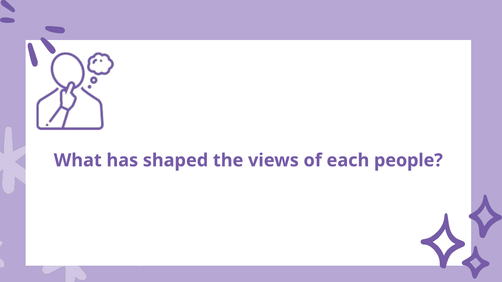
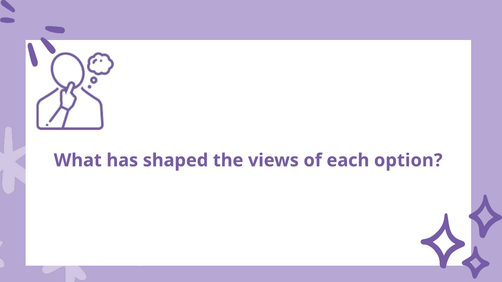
people: people -> option
